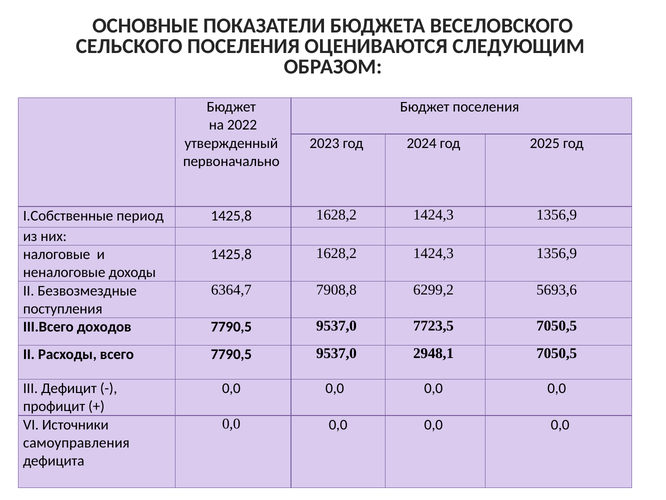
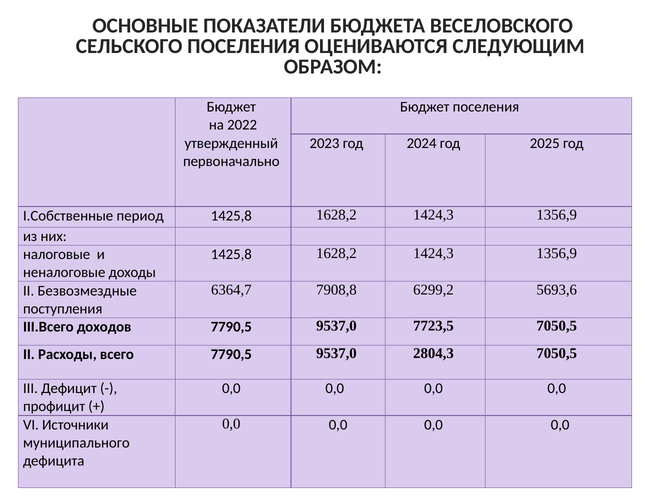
2948,1: 2948,1 -> 2804,3
самоуправления: самоуправления -> муниципального
